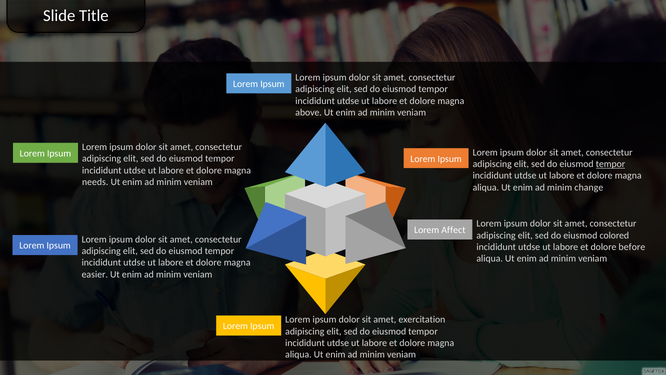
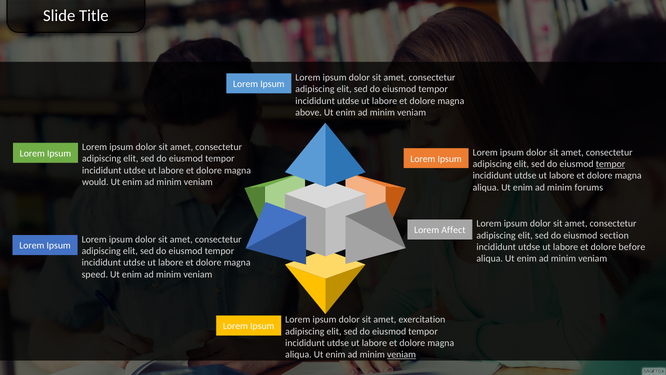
needs: needs -> would
change: change -> forums
colored: colored -> section
easier: easier -> speed
veniam at (401, 354) underline: none -> present
